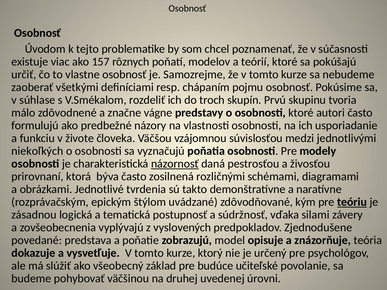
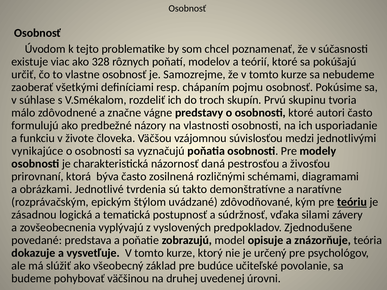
157: 157 -> 328
niekoľkých: niekoľkých -> vynikajúce
názornosť underline: present -> none
